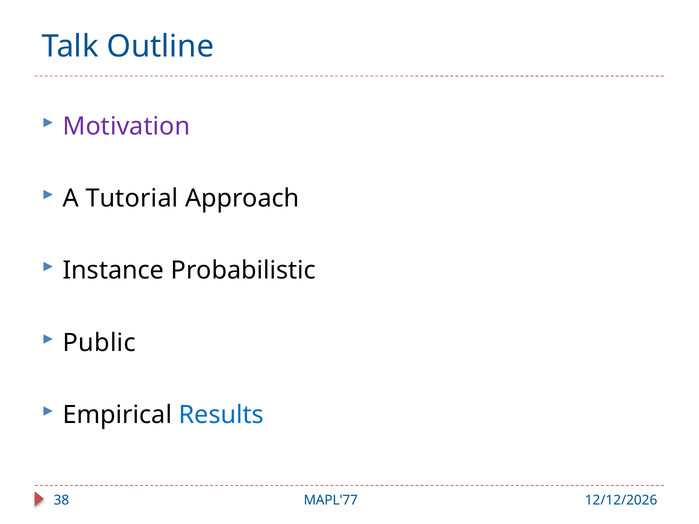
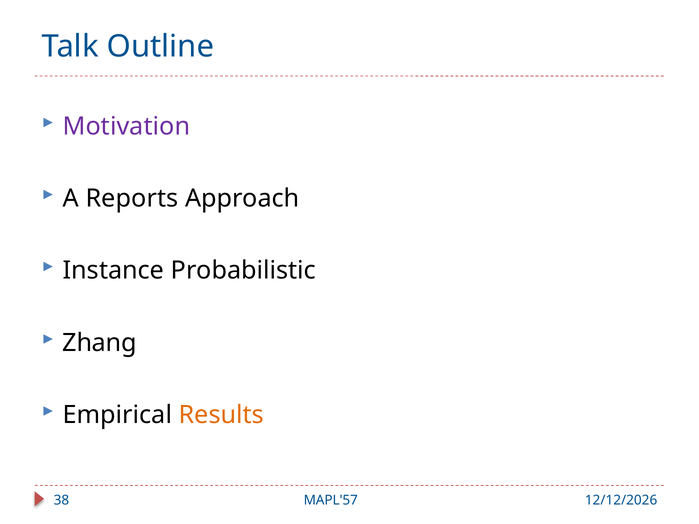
Tutorial: Tutorial -> Reports
Public: Public -> Zhang
Results colour: blue -> orange
MAPL'77: MAPL'77 -> MAPL'57
